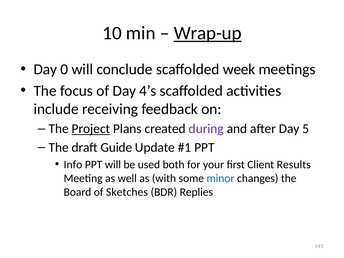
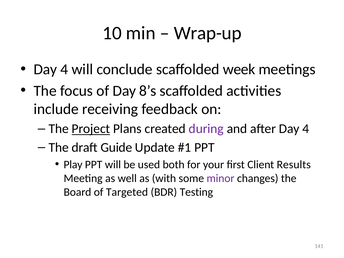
Wrap-up underline: present -> none
0 at (64, 69): 0 -> 4
4’s: 4’s -> 8’s
after Day 5: 5 -> 4
Info: Info -> Play
minor colour: blue -> purple
Sketches: Sketches -> Targeted
Replies: Replies -> Testing
